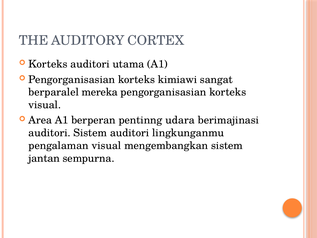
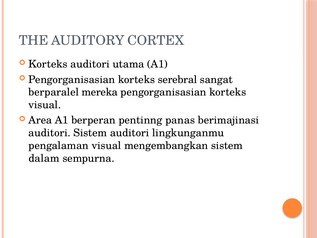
kimiawi: kimiawi -> serebral
udara: udara -> panas
jantan: jantan -> dalam
